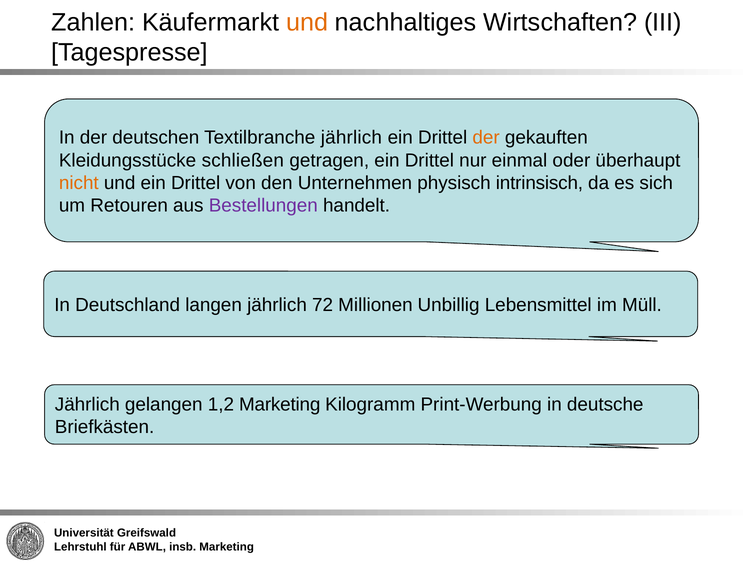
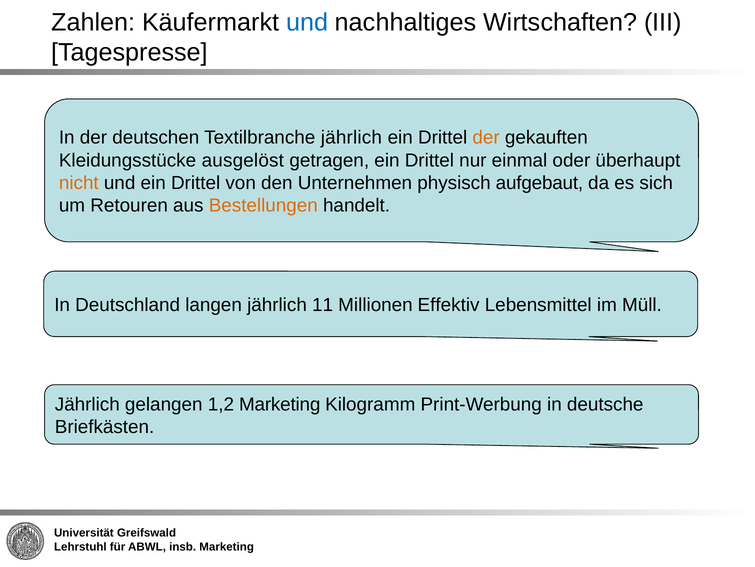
und at (307, 22) colour: orange -> blue
schließen: schließen -> ausgelöst
intrinsisch: intrinsisch -> aufgebaut
Bestellungen colour: purple -> orange
72: 72 -> 11
Unbillig: Unbillig -> Effektiv
